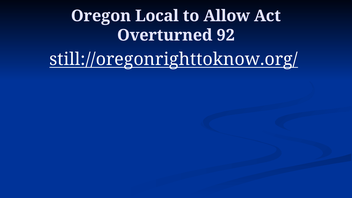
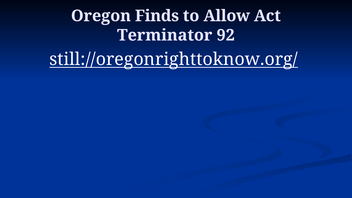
Local: Local -> Finds
Overturned: Overturned -> Terminator
